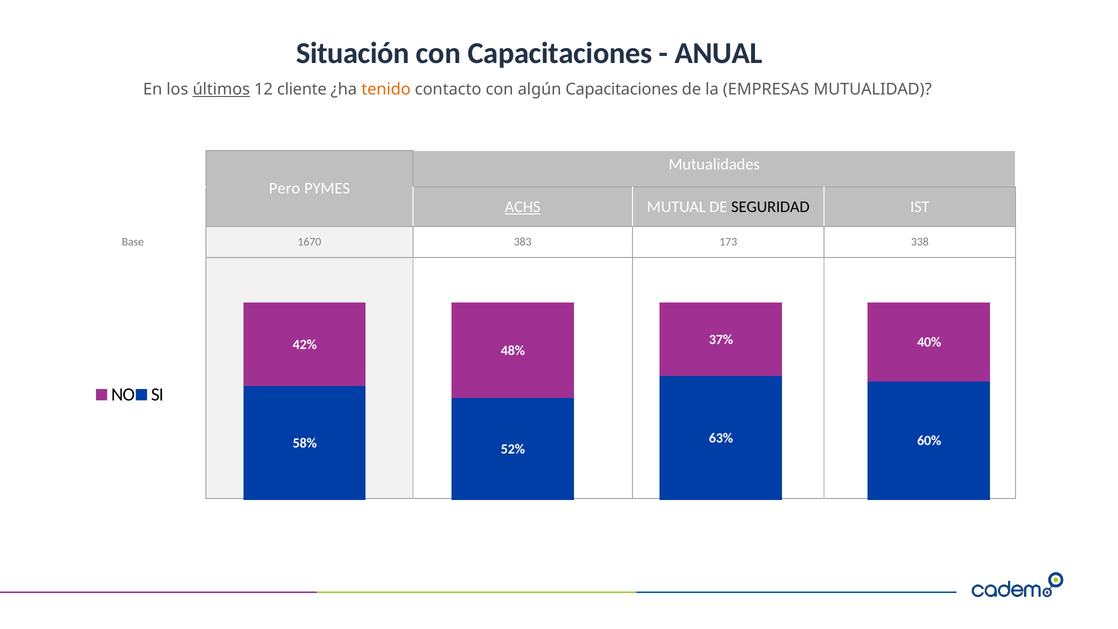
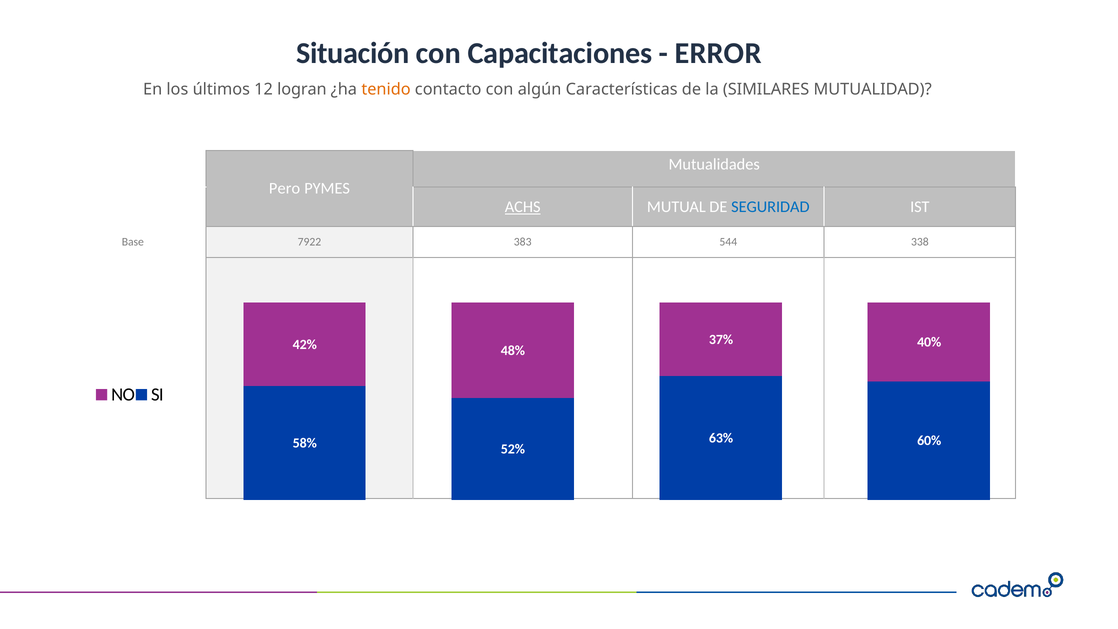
ANUAL: ANUAL -> ERROR
últimos underline: present -> none
cliente: cliente -> logran
algún Capacitaciones: Capacitaciones -> Características
EMPRESAS: EMPRESAS -> SIMILARES
SEGURIDAD colour: black -> blue
1670: 1670 -> 7922
173: 173 -> 544
